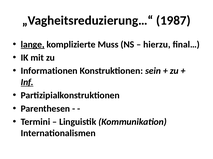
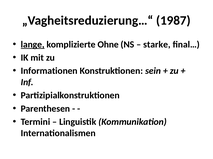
Muss: Muss -> Ohne
hierzu: hierzu -> starke
Inf underline: present -> none
